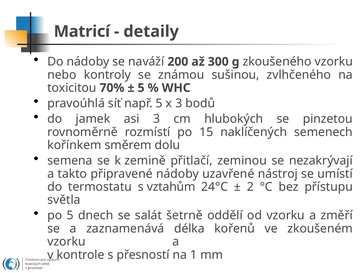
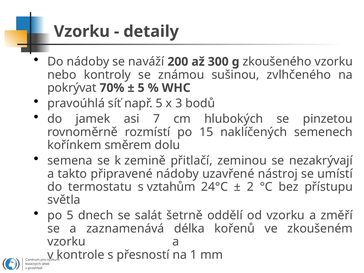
Matricí at (82, 31): Matricí -> Vzorku
toxicitou: toxicitou -> pokrývat
asi 3: 3 -> 7
